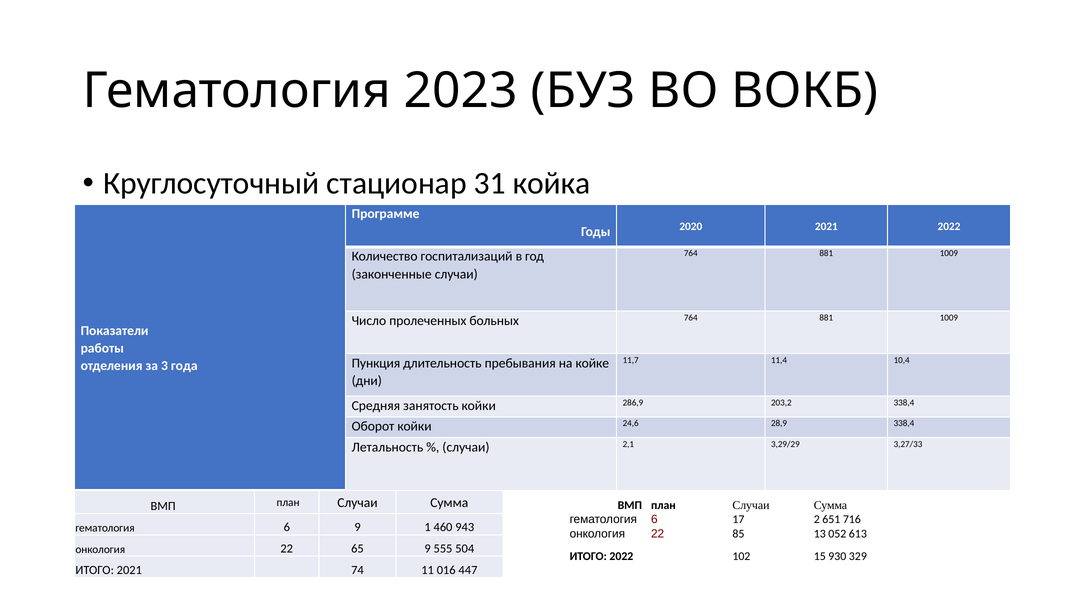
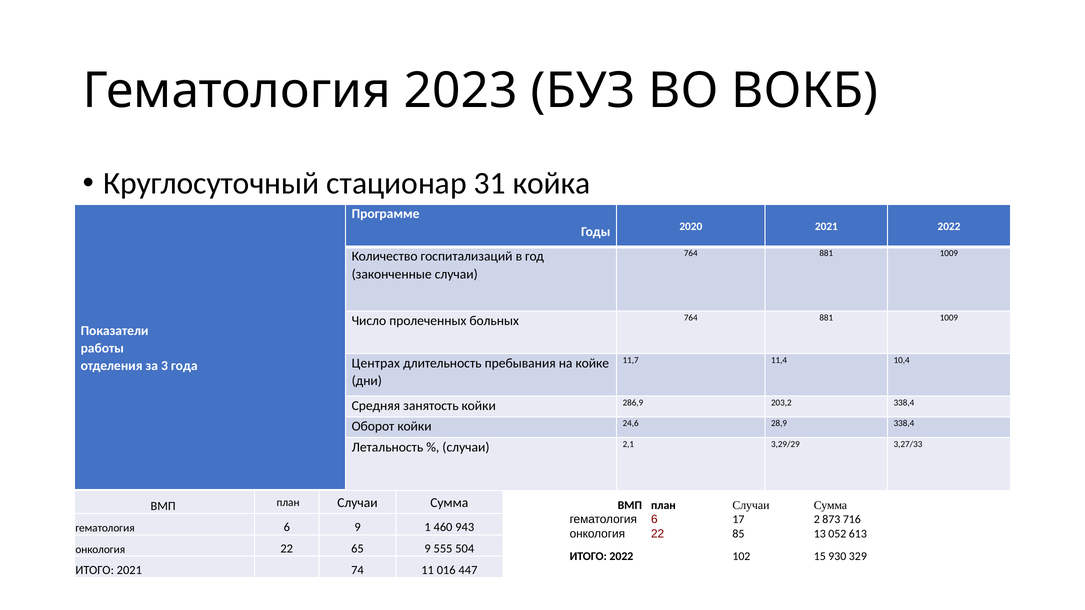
Пункция: Пункция -> Центрах
651: 651 -> 873
